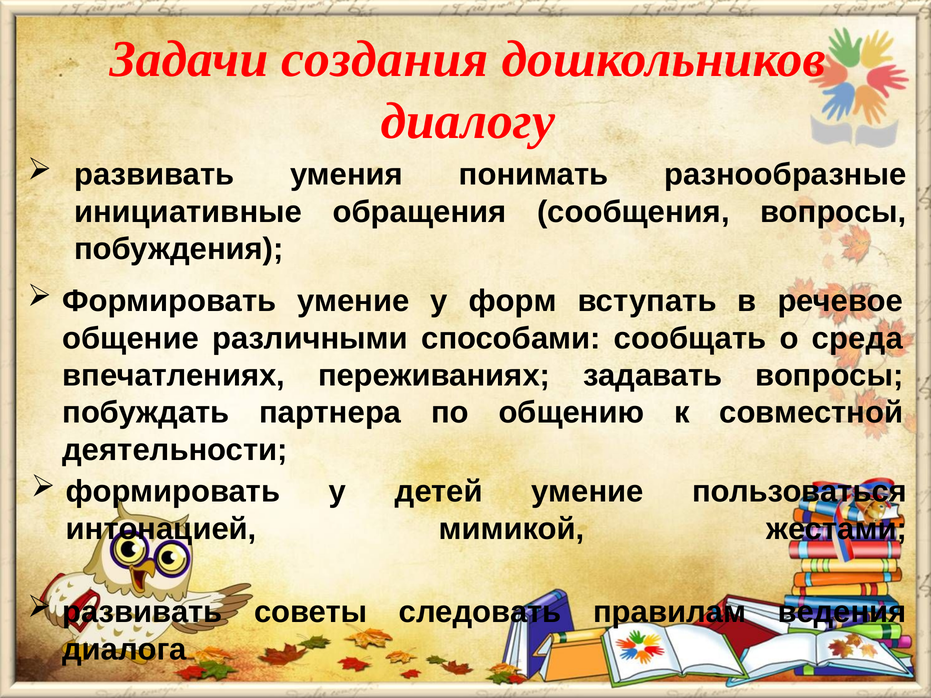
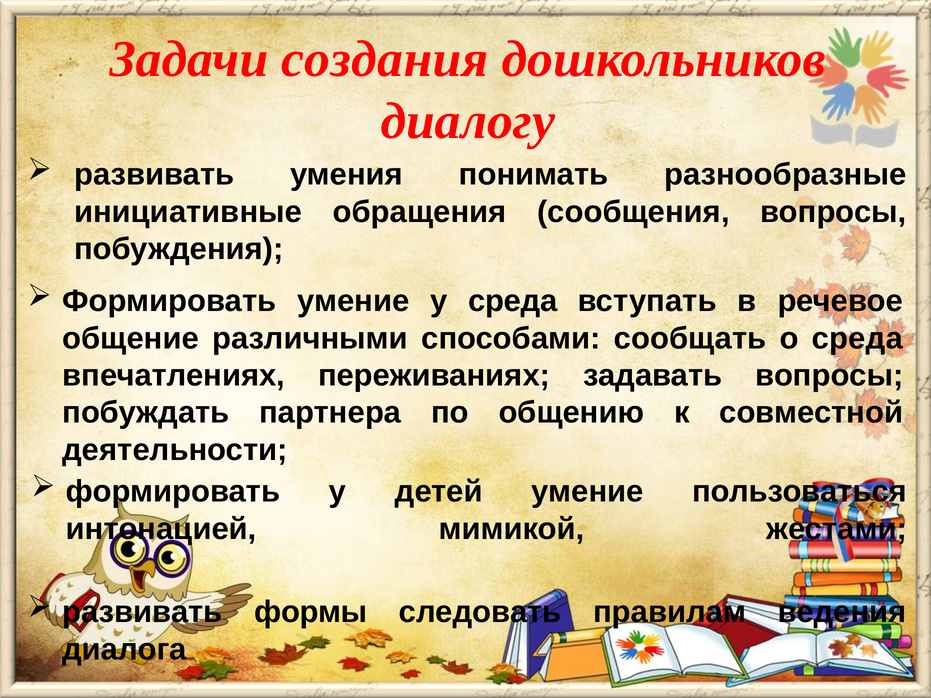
у форм: форм -> среда
советы: советы -> формы
